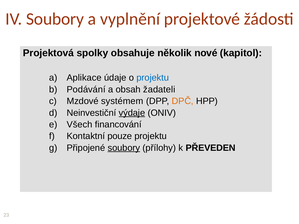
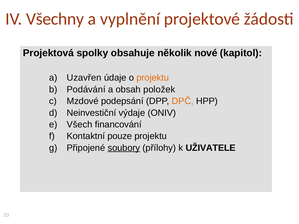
IV Soubory: Soubory -> Všechny
Aplikace: Aplikace -> Uzavřen
projektu at (153, 78) colour: blue -> orange
žadateli: žadateli -> položek
systémem: systémem -> podepsání
výdaje underline: present -> none
PŘEVEDEN: PŘEVEDEN -> UŽIVATELE
